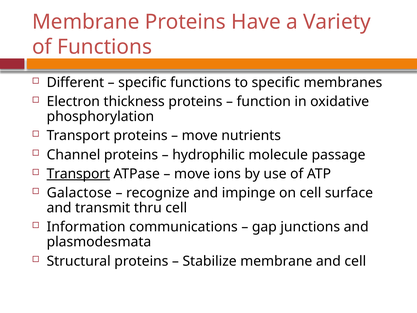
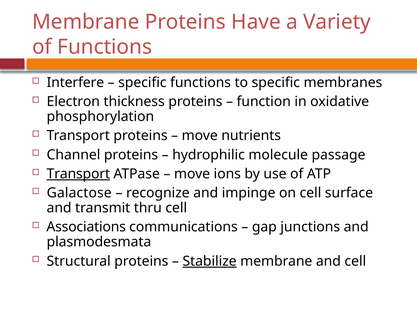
Different: Different -> Interfere
Information: Information -> Associations
Stabilize underline: none -> present
